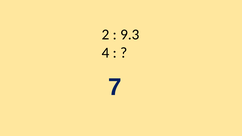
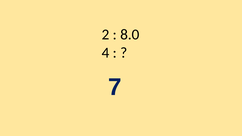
9.3: 9.3 -> 8.0
